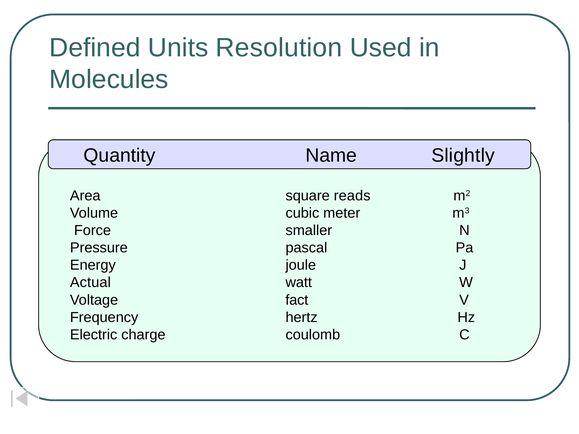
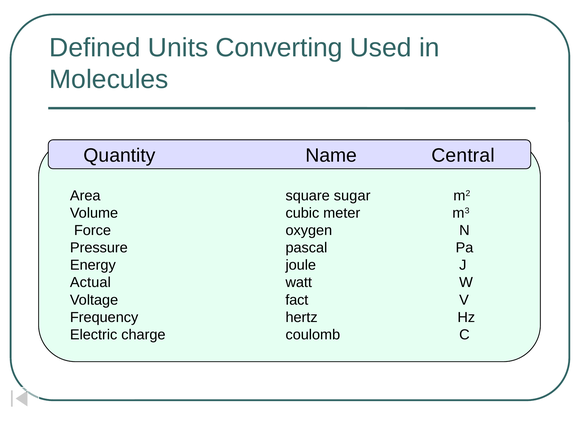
Resolution: Resolution -> Converting
Slightly: Slightly -> Central
reads: reads -> sugar
smaller: smaller -> oxygen
